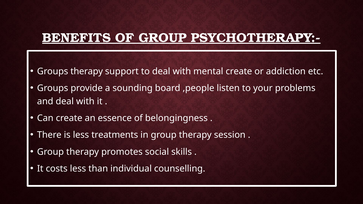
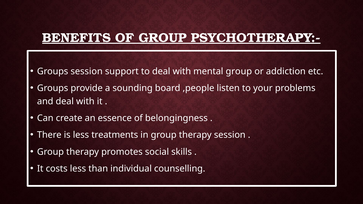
Groups therapy: therapy -> session
mental create: create -> group
